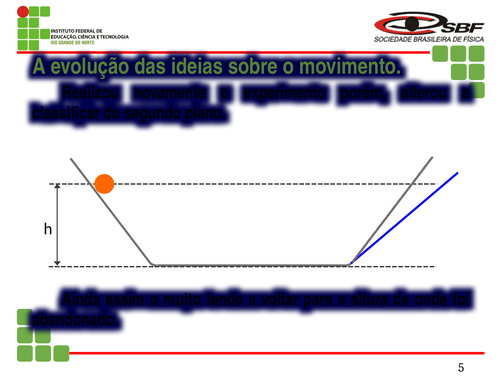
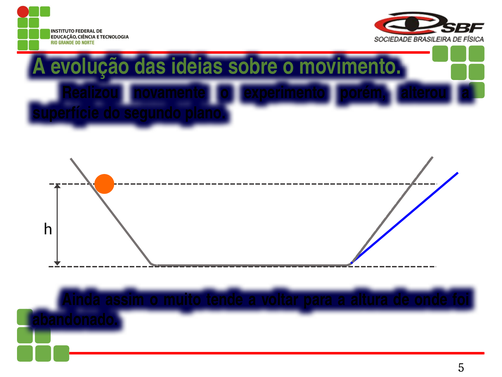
classificar: classificar -> superfície
